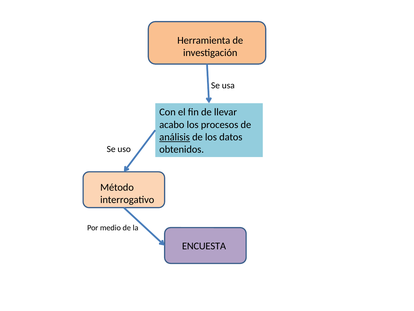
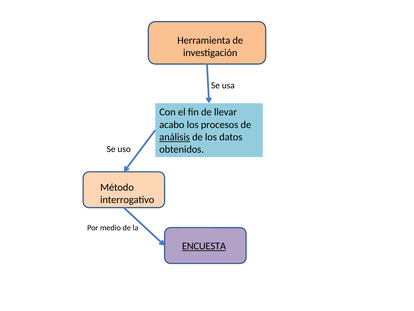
ENCUESTA underline: none -> present
